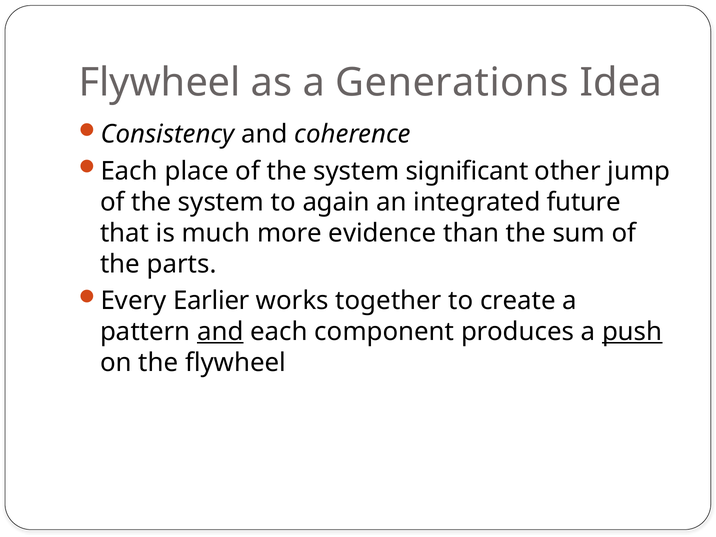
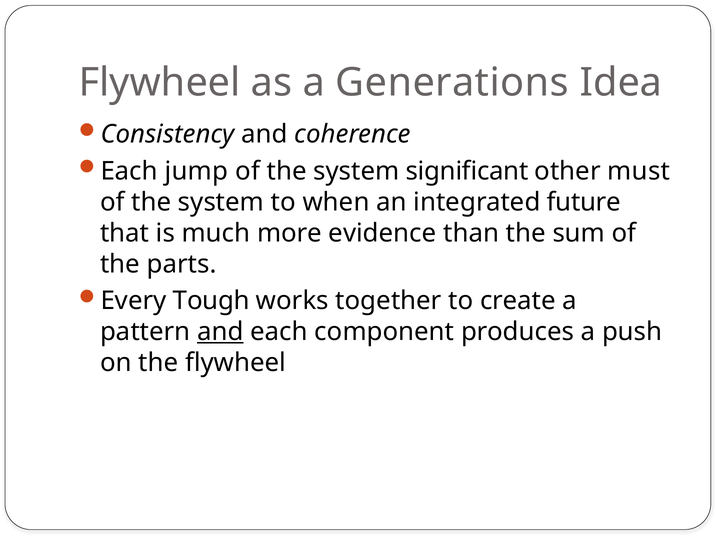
place: place -> jump
jump: jump -> must
again: again -> when
Earlier: Earlier -> Tough
push underline: present -> none
